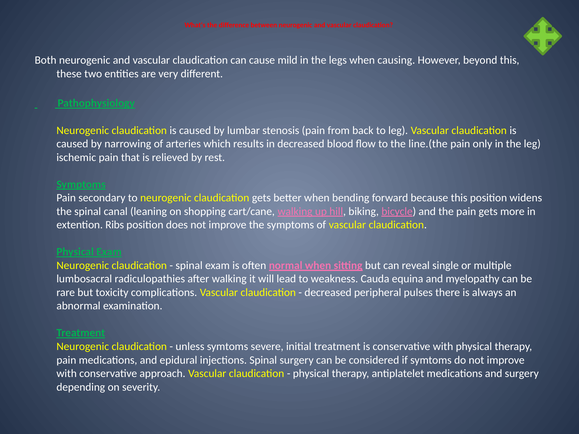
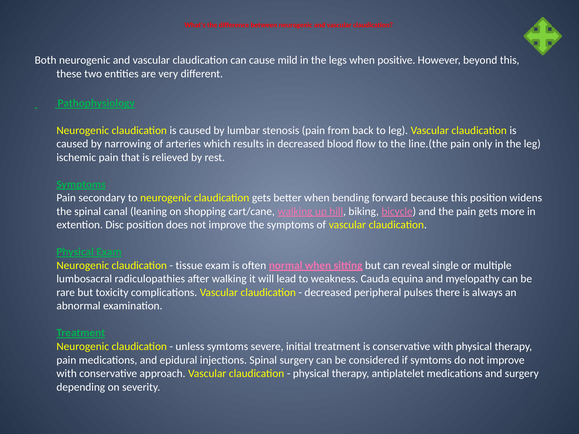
causing: causing -> positive
Ribs: Ribs -> Disc
spinal at (189, 266): spinal -> tissue
